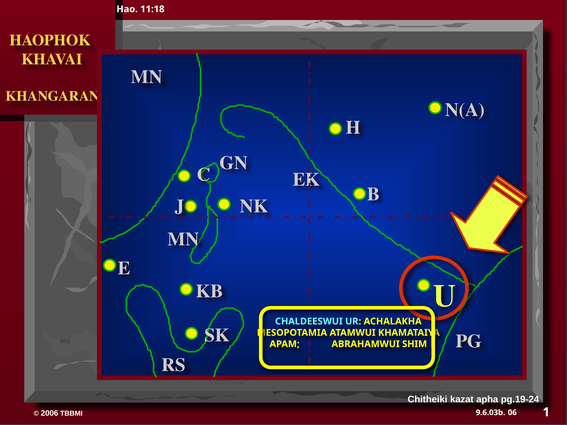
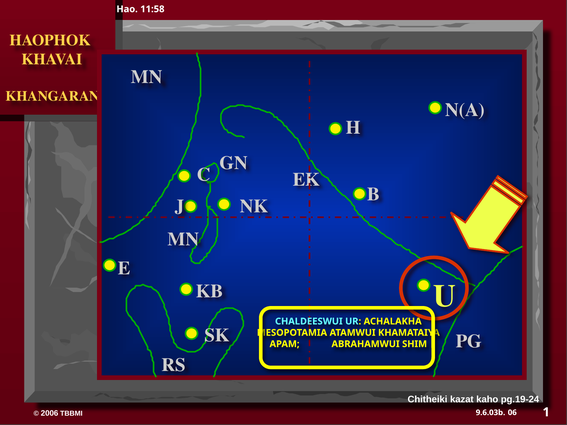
11:18: 11:18 -> 11:58
apha: apha -> kaho
